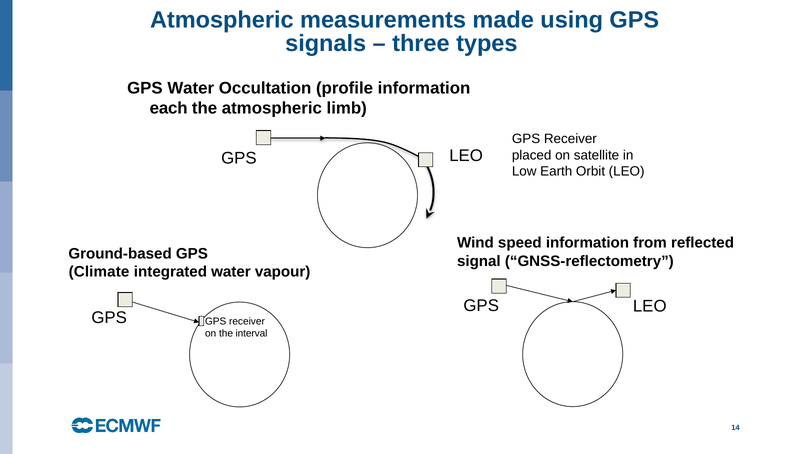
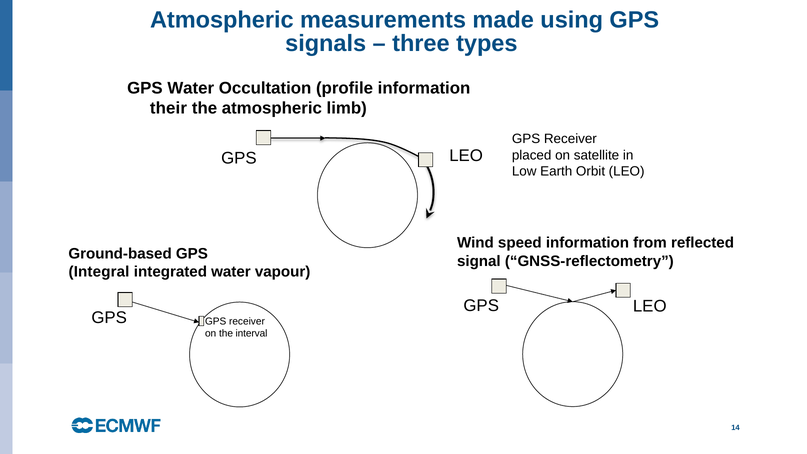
each: each -> their
Climate: Climate -> Integral
